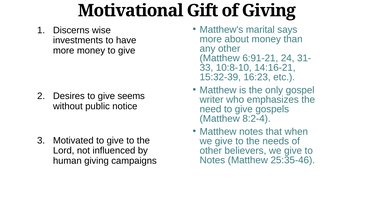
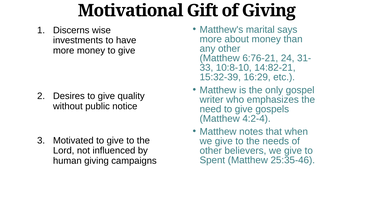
6:91-21: 6:91-21 -> 6:76-21
14:16-21: 14:16-21 -> 14:82-21
16:23: 16:23 -> 16:29
seems: seems -> quality
8:2-4: 8:2-4 -> 4:2-4
Notes at (212, 160): Notes -> Spent
